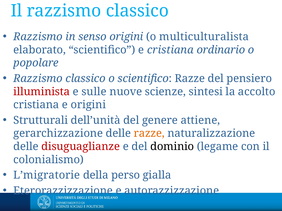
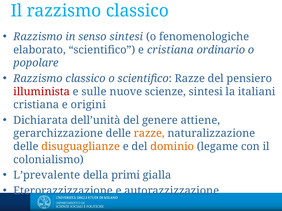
senso origini: origini -> sintesi
multiculturalista: multiculturalista -> fenomenologiche
accolto: accolto -> italiani
Strutturali: Strutturali -> Dichiarata
disuguaglianze colour: red -> orange
dominio colour: black -> orange
L’migratorie: L’migratorie -> L’prevalente
perso: perso -> primi
